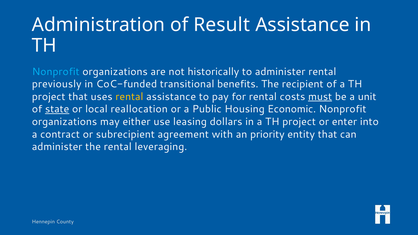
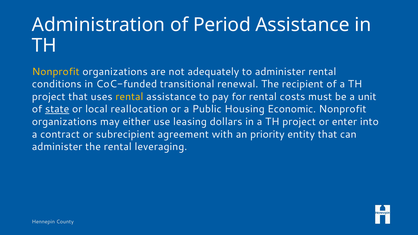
Result: Result -> Period
Nonprofit at (56, 72) colour: light blue -> yellow
historically: historically -> adequately
previously: previously -> conditions
benefits: benefits -> renewal
must underline: present -> none
